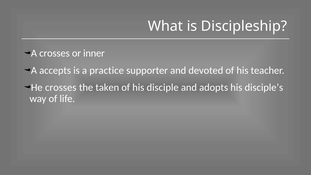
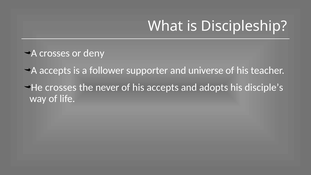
inner: inner -> deny
practice: practice -> follower
devoted: devoted -> universe
taken: taken -> never
his disciple: disciple -> accepts
